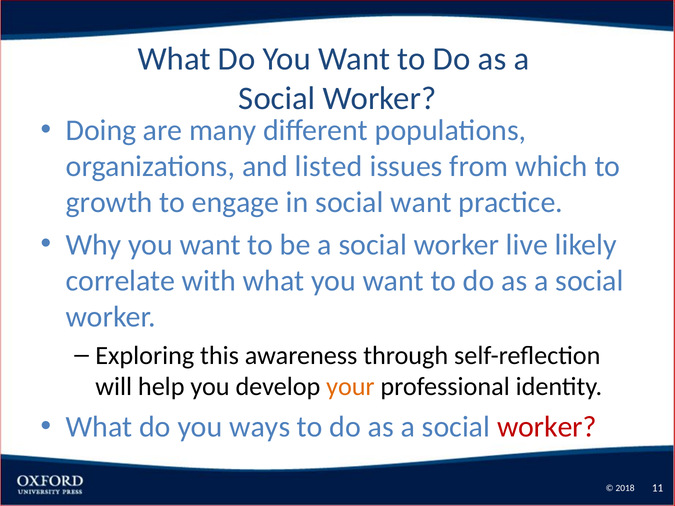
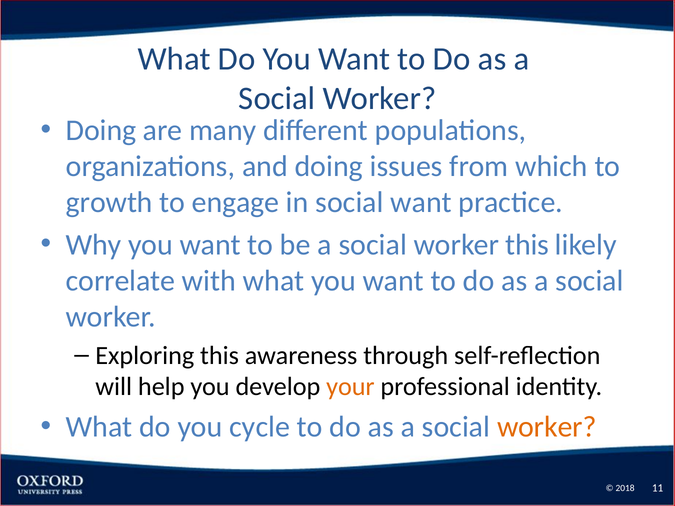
and listed: listed -> doing
worker live: live -> this
ways: ways -> cycle
worker at (547, 427) colour: red -> orange
